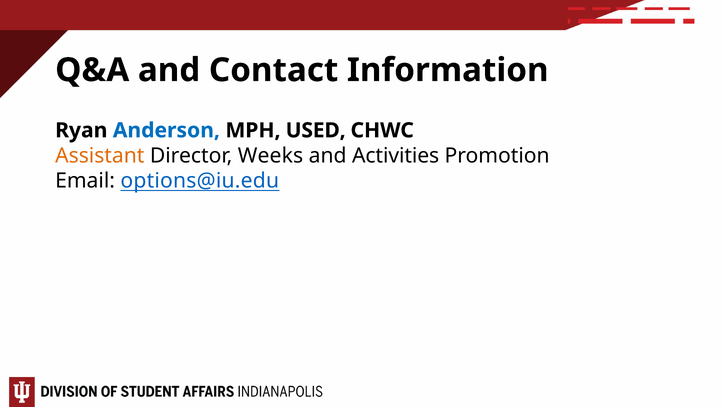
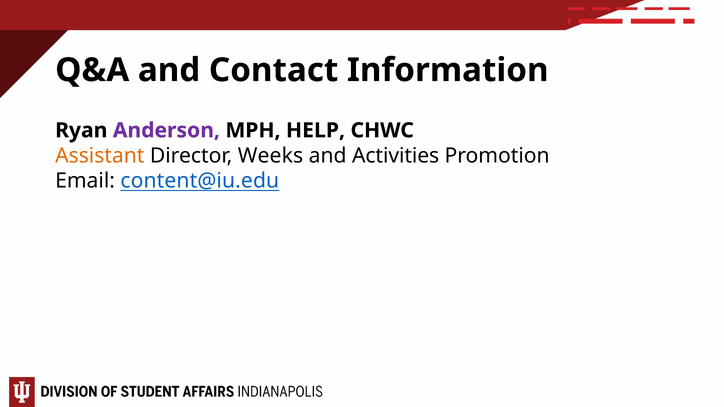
Anderson colour: blue -> purple
USED: USED -> HELP
options@iu.edu: options@iu.edu -> content@iu.edu
